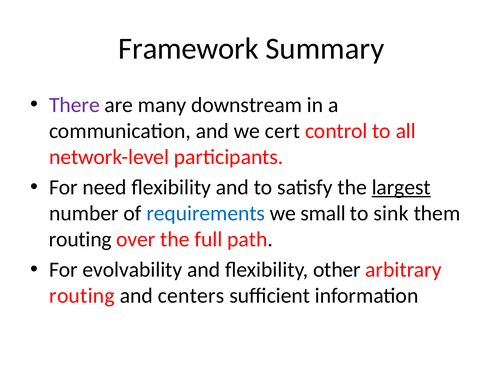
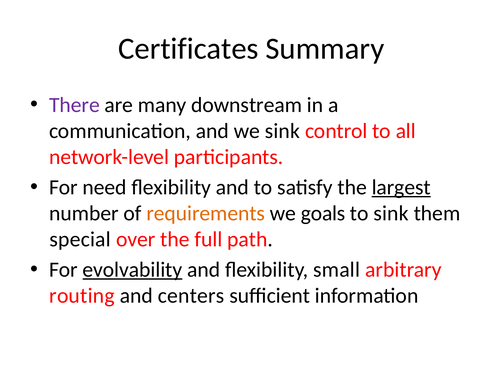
Framework: Framework -> Certificates
we cert: cert -> sink
requirements colour: blue -> orange
small: small -> goals
routing at (80, 240): routing -> special
evolvability underline: none -> present
other: other -> small
